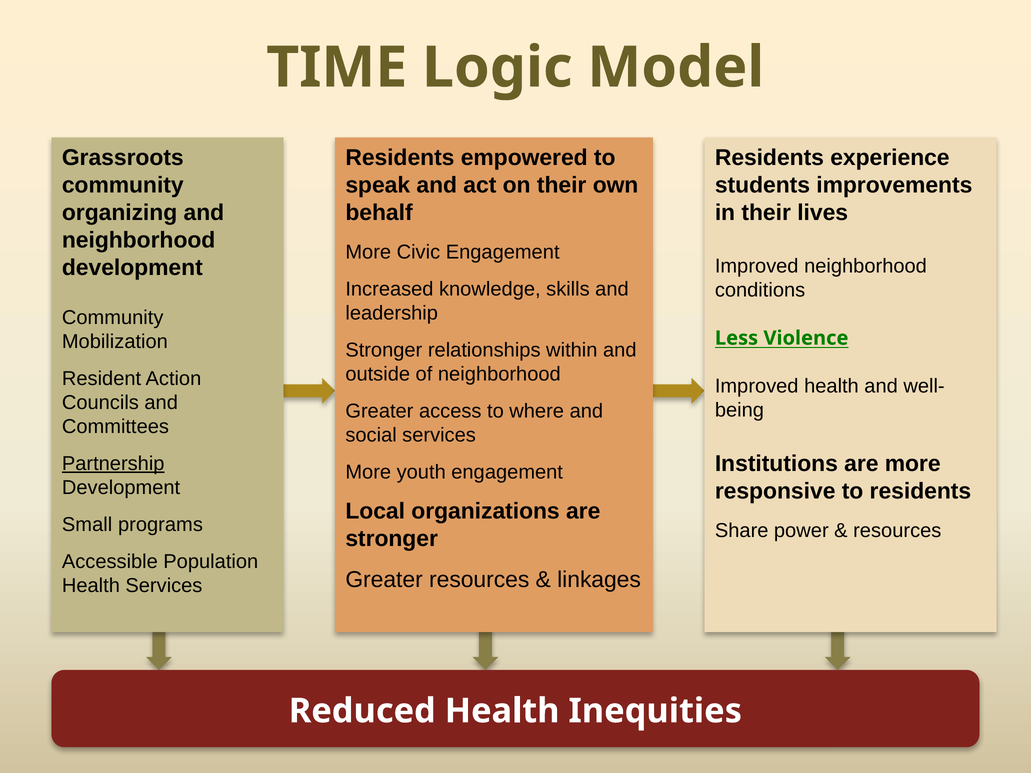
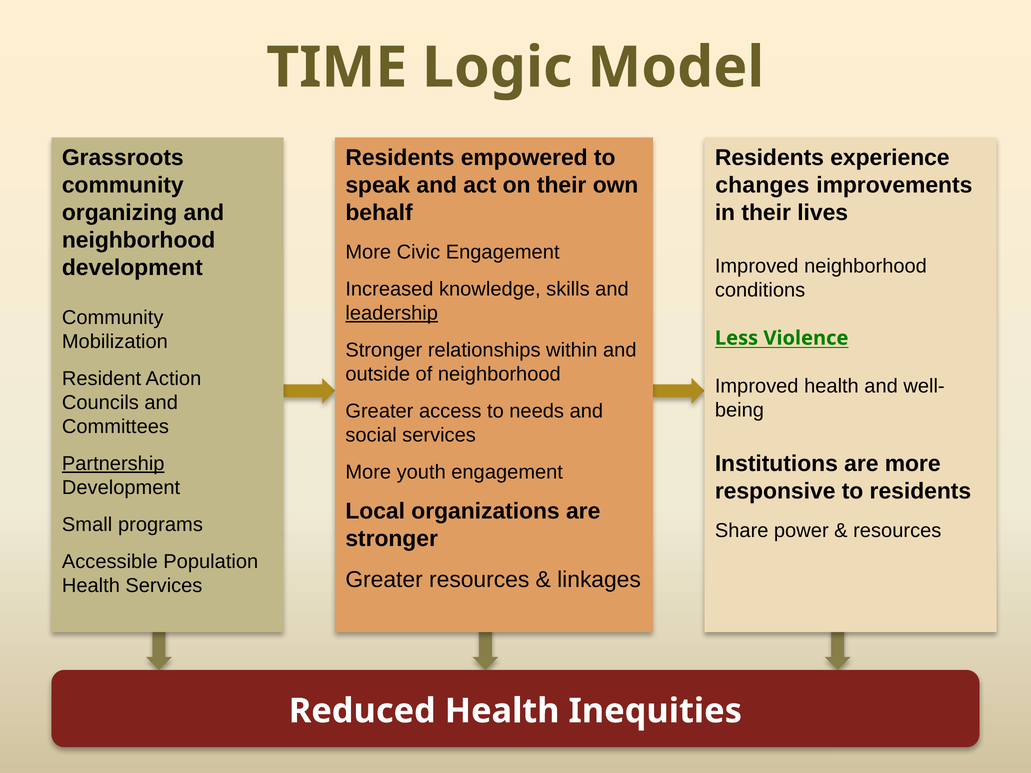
students: students -> changes
leadership underline: none -> present
where: where -> needs
